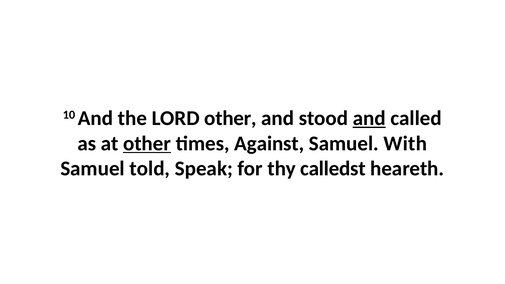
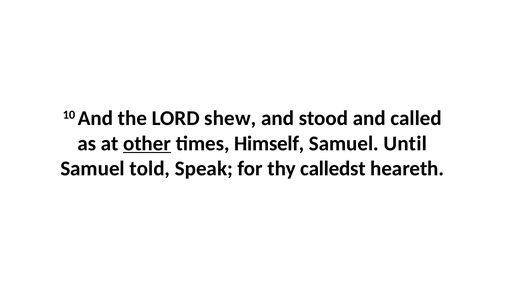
LORD other: other -> shew
and at (369, 118) underline: present -> none
Against: Against -> Himself
With: With -> Until
